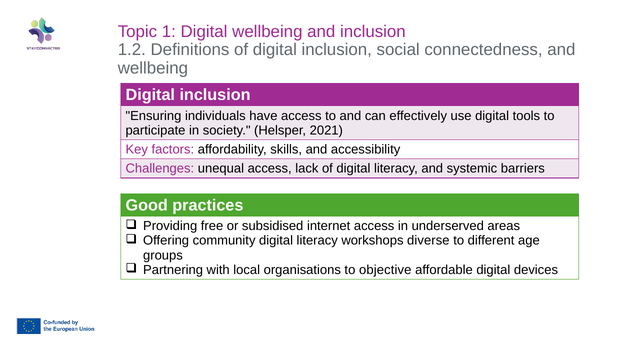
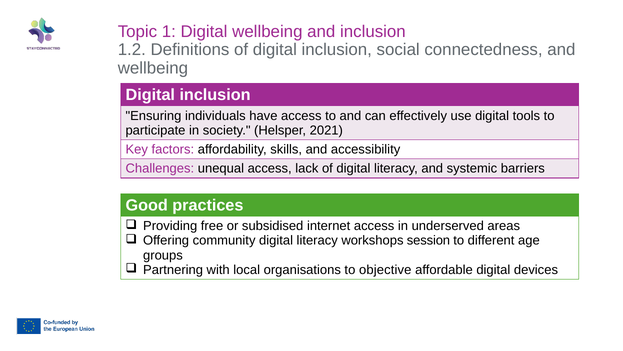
diverse: diverse -> session
